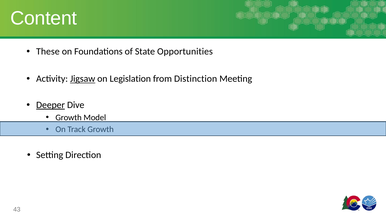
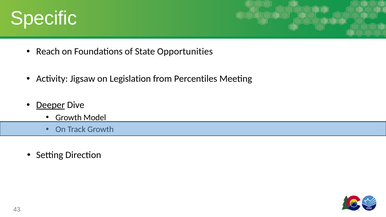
Content: Content -> Specific
These: These -> Reach
Jigsaw underline: present -> none
Distinction: Distinction -> Percentiles
